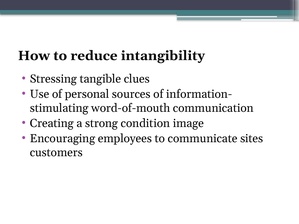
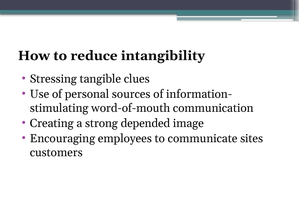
condition: condition -> depended
